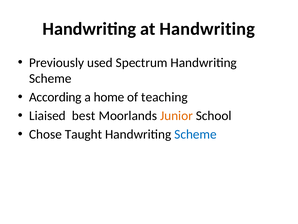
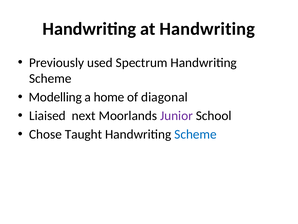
According: According -> Modelling
teaching: teaching -> diagonal
best: best -> next
Junior colour: orange -> purple
